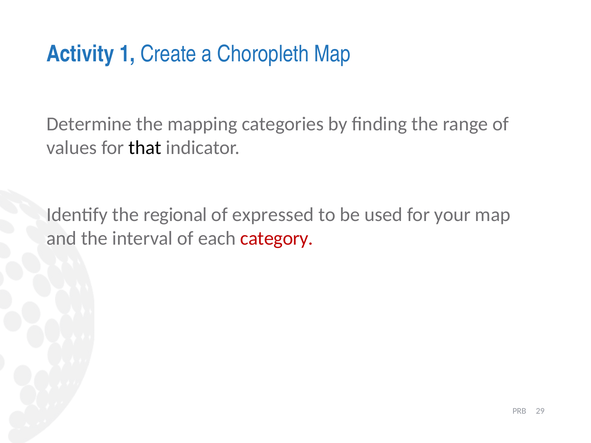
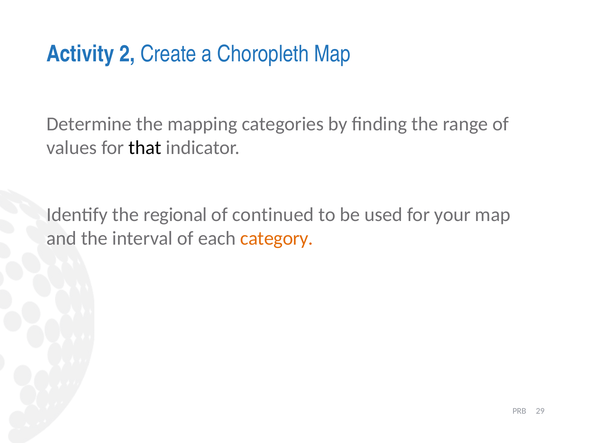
1: 1 -> 2
expressed: expressed -> continued
category colour: red -> orange
